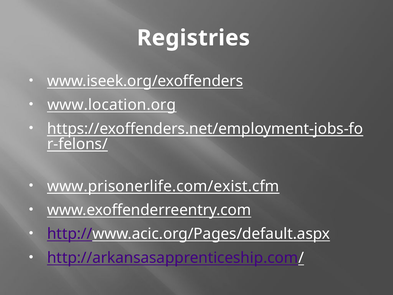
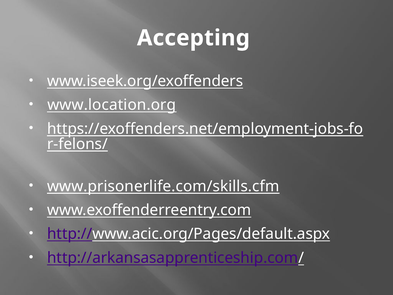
Registries: Registries -> Accepting
www.prisonerlife.com/exist.cfm: www.prisonerlife.com/exist.cfm -> www.prisonerlife.com/skills.cfm
